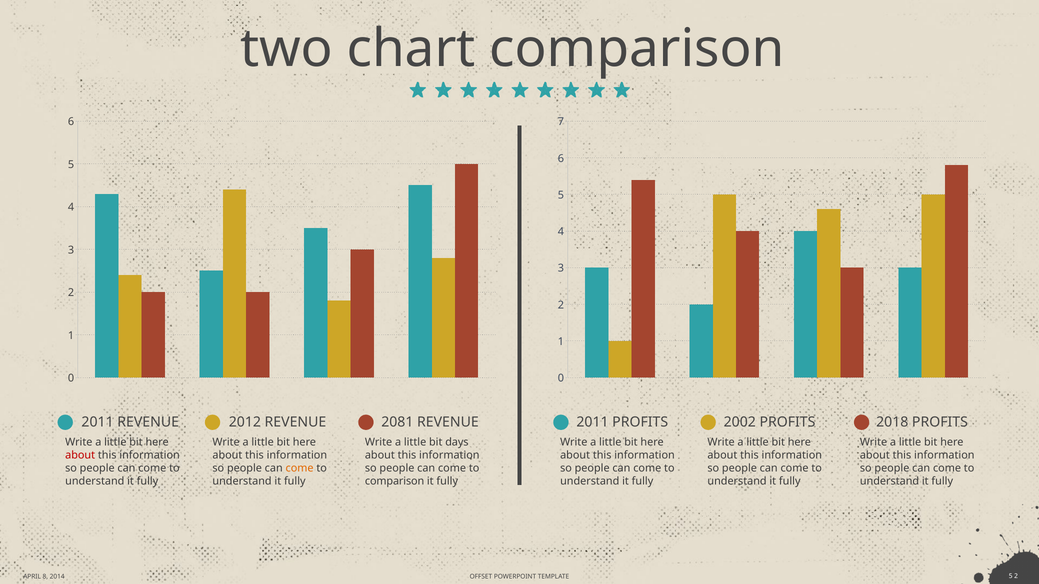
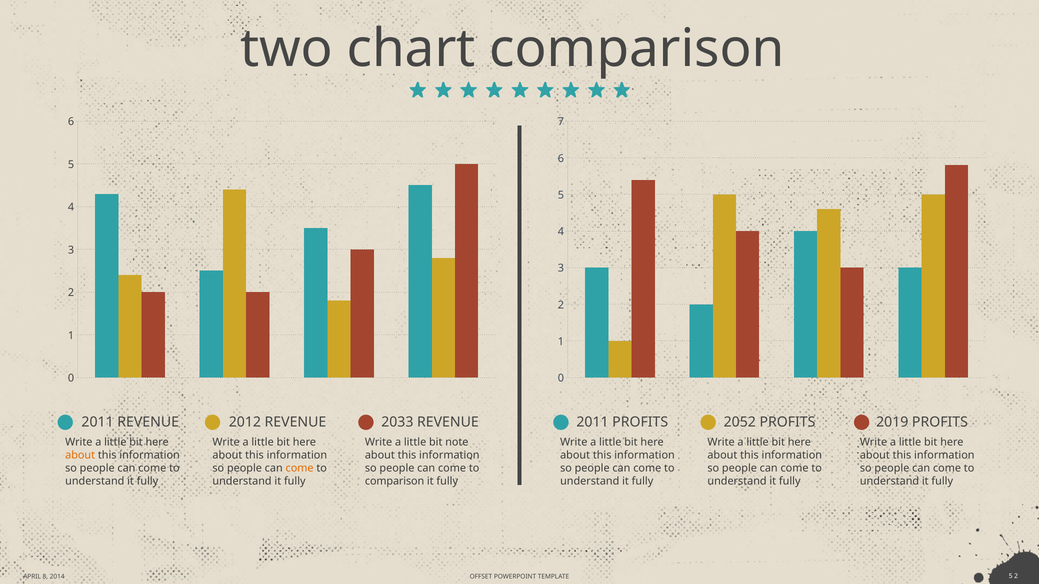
2081: 2081 -> 2033
2002: 2002 -> 2052
2018: 2018 -> 2019
days: days -> note
about at (80, 456) colour: red -> orange
